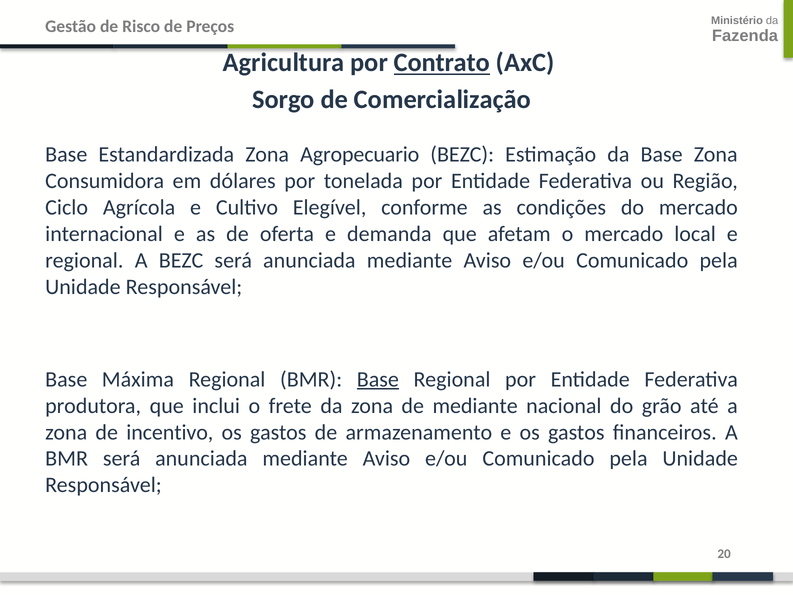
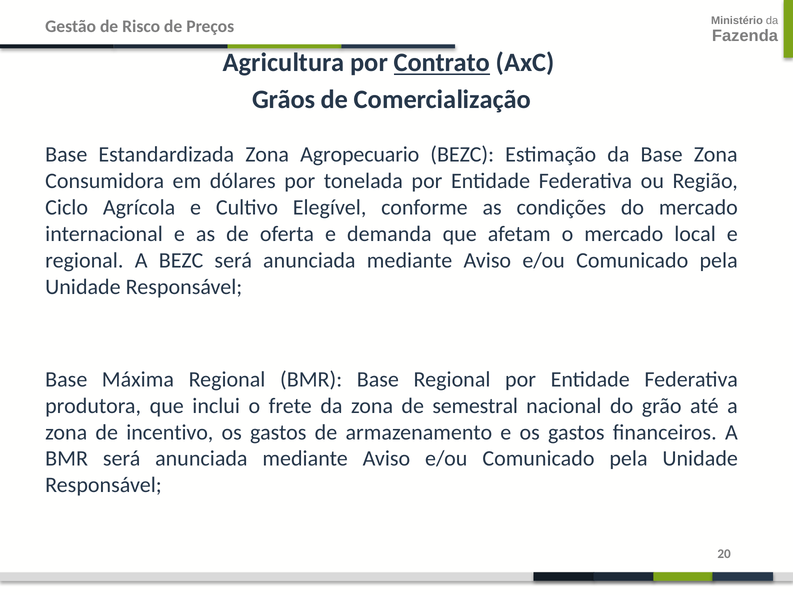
Sorgo: Sorgo -> Grãos
Base at (378, 379) underline: present -> none
de mediante: mediante -> semestral
